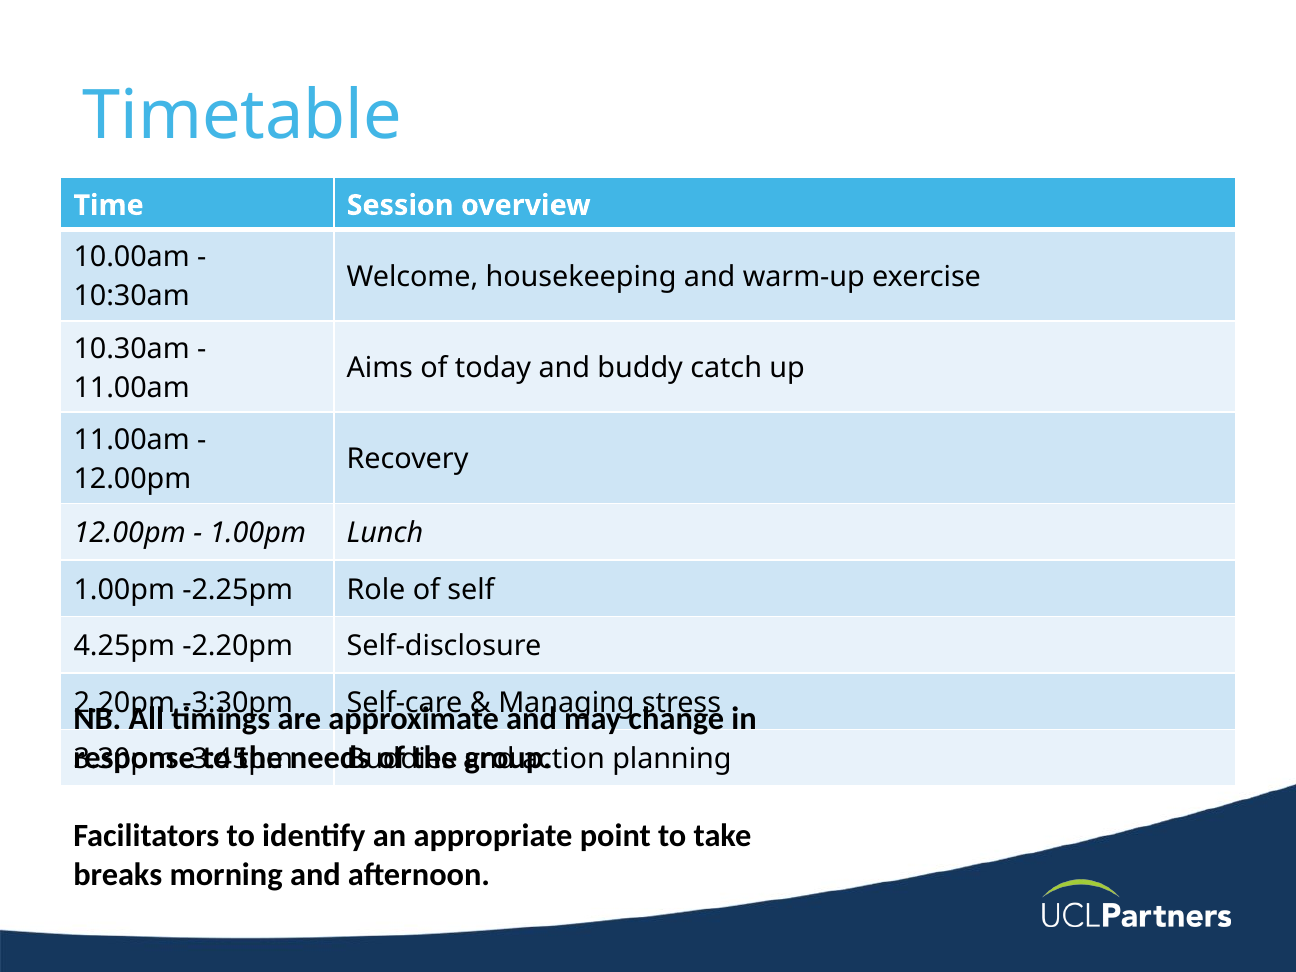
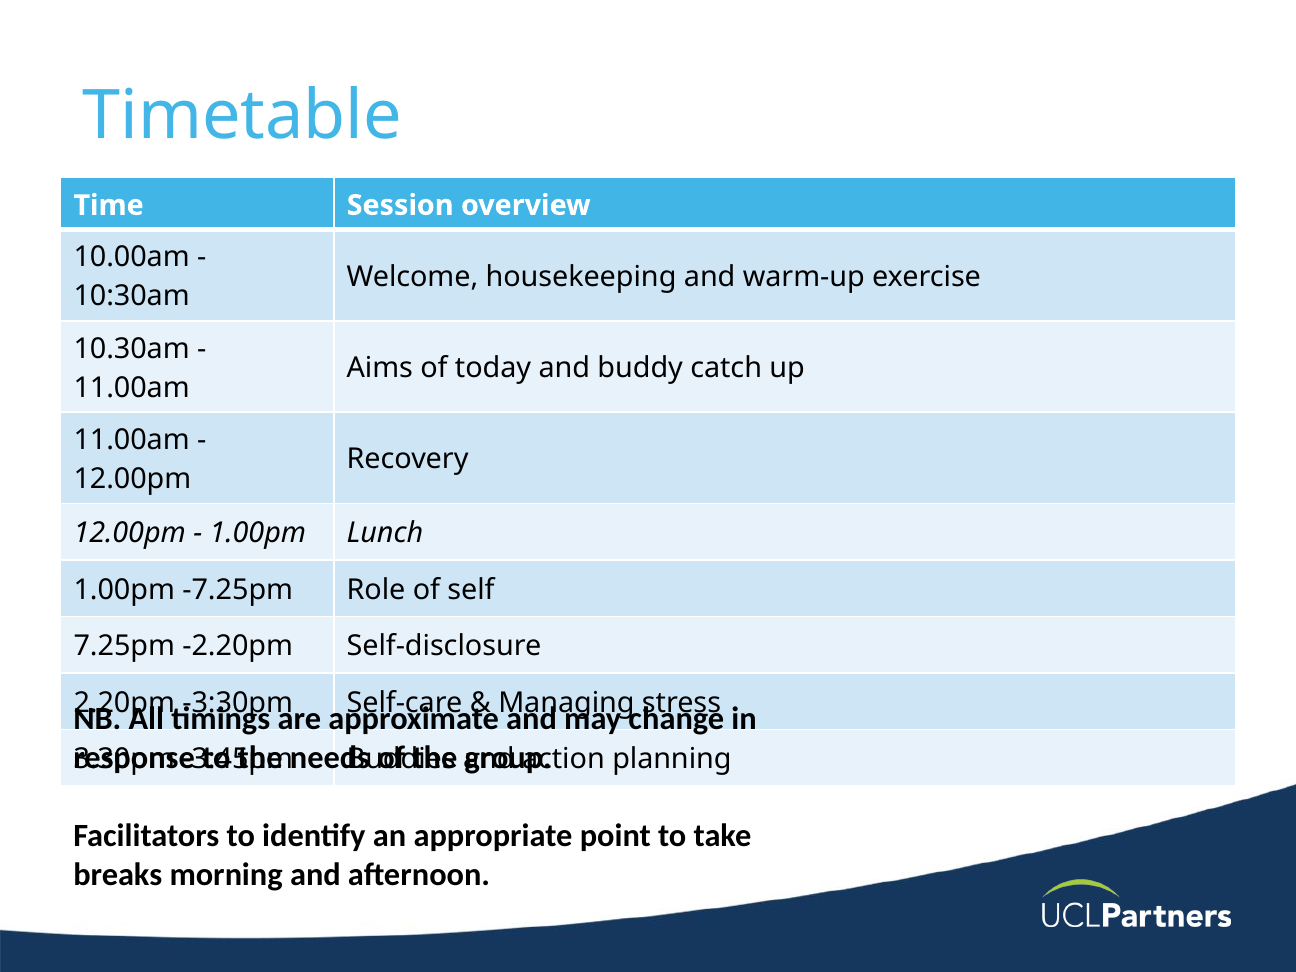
-2.25pm: -2.25pm -> -7.25pm
4.25pm: 4.25pm -> 7.25pm
